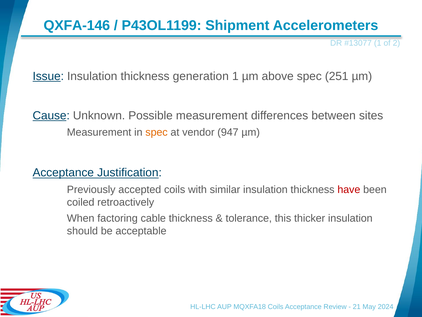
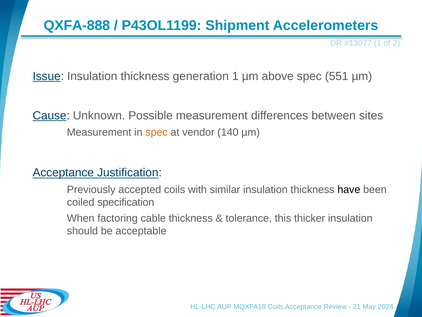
QXFA-146: QXFA-146 -> QXFA-888
251: 251 -> 551
947: 947 -> 140
have colour: red -> black
retroactively: retroactively -> specification
